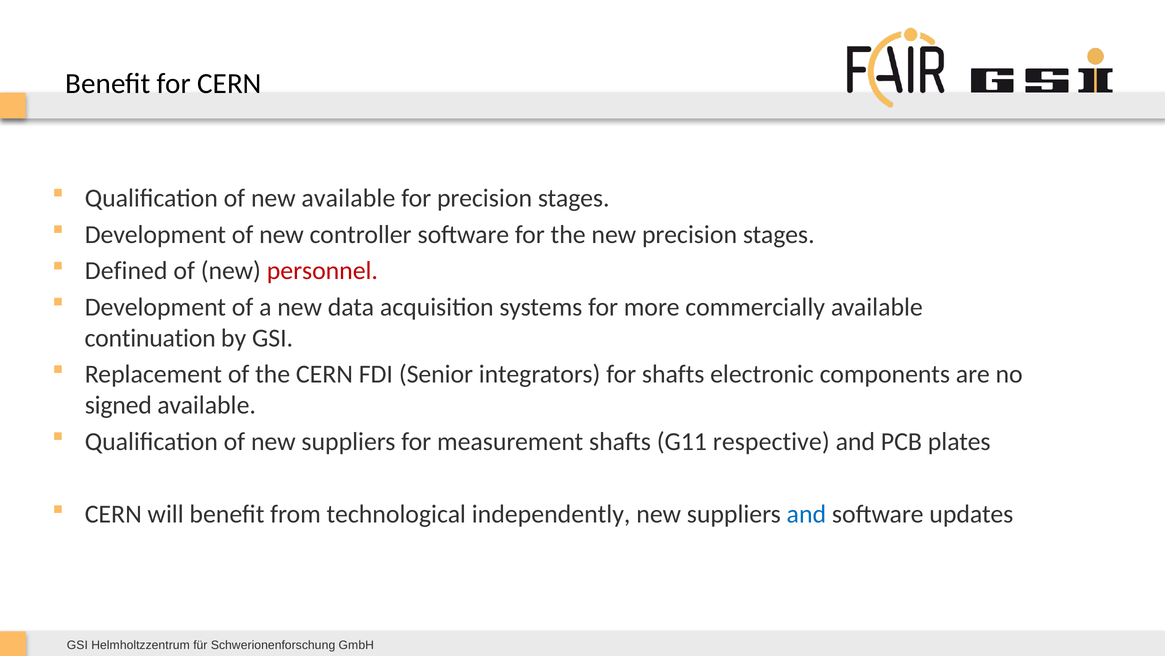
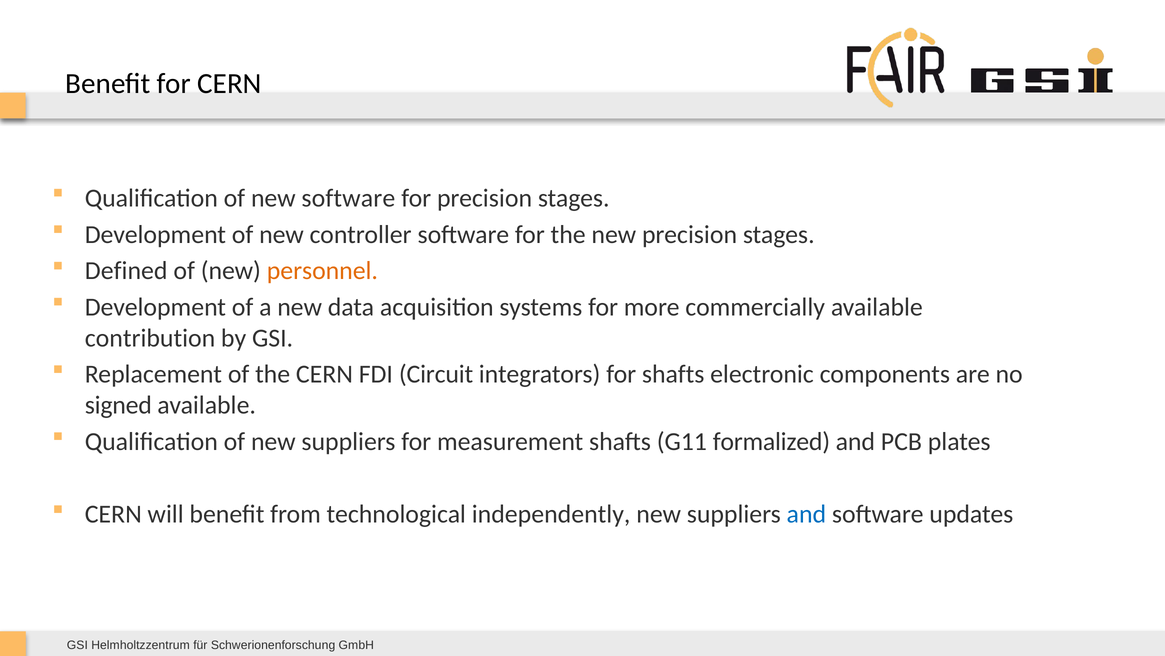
new available: available -> software
personnel colour: red -> orange
continuation: continuation -> contribution
Senior: Senior -> Circuit
respective: respective -> formalized
